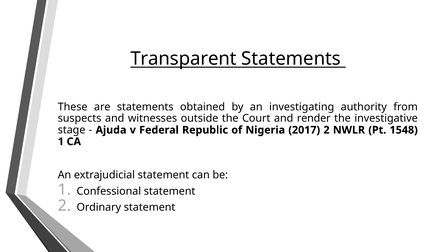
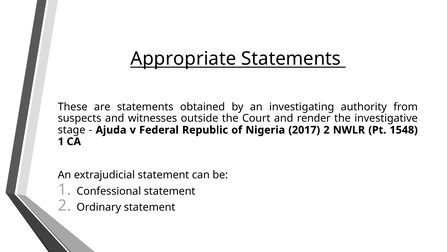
Transparent: Transparent -> Appropriate
